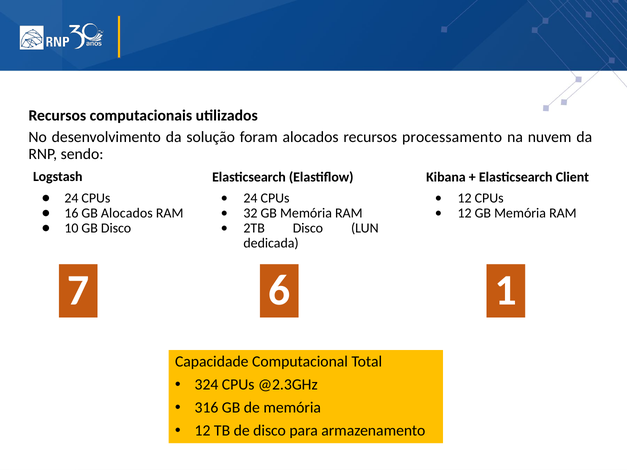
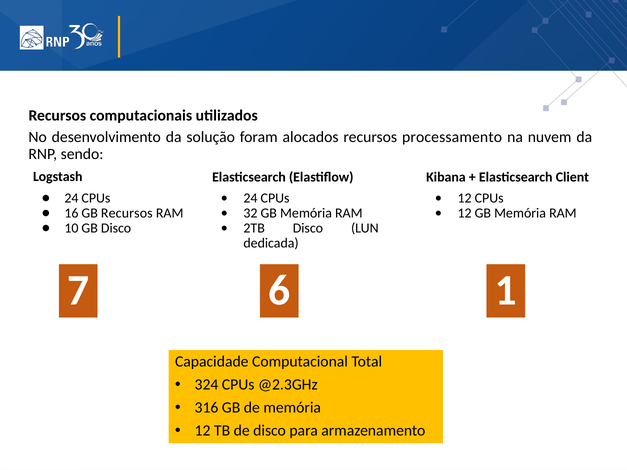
GB Alocados: Alocados -> Recursos
